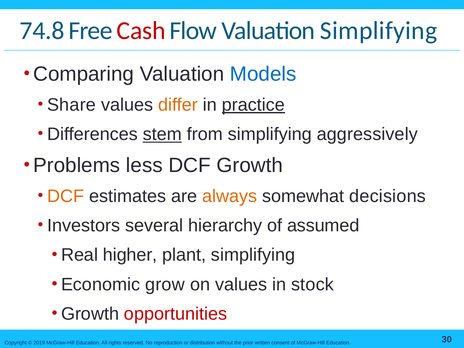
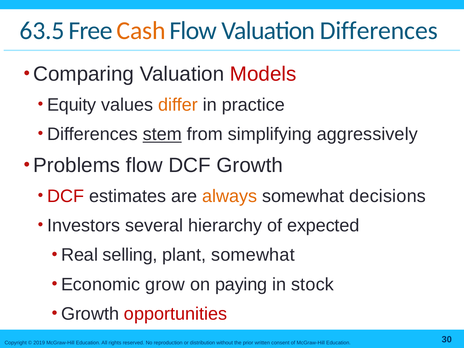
74.8: 74.8 -> 63.5
Cash colour: red -> orange
Valuation Simplifying: Simplifying -> Differences
Models colour: blue -> red
Share: Share -> Equity
practice underline: present -> none
Problems less: less -> flow
DCF at (66, 196) colour: orange -> red
assumed: assumed -> expected
higher: higher -> selling
plant simplifying: simplifying -> somewhat
on values: values -> paying
